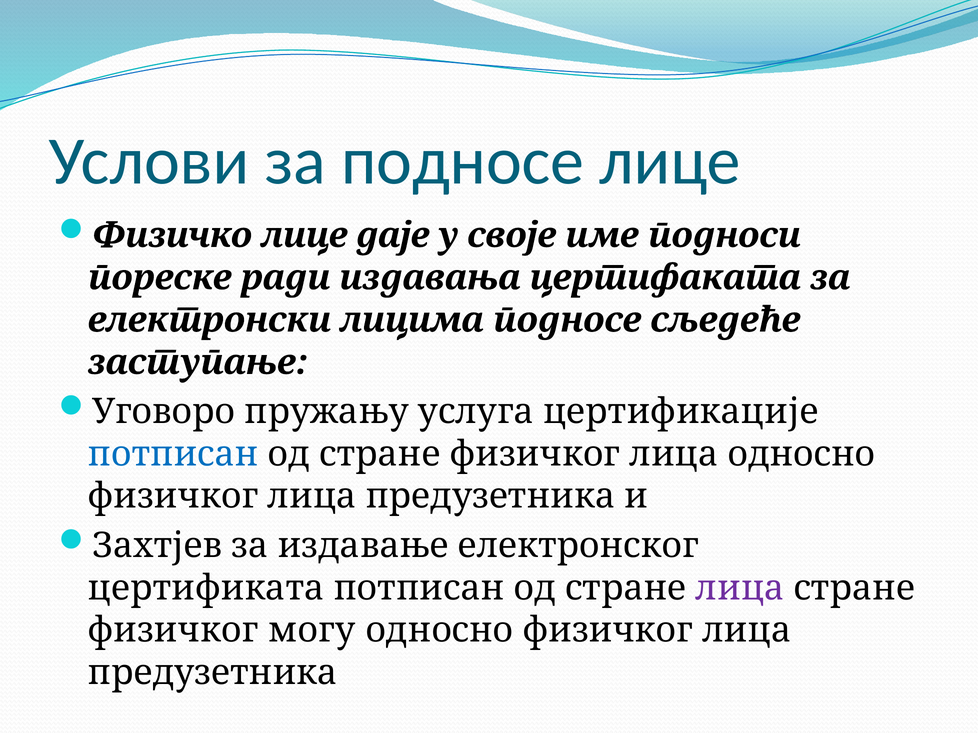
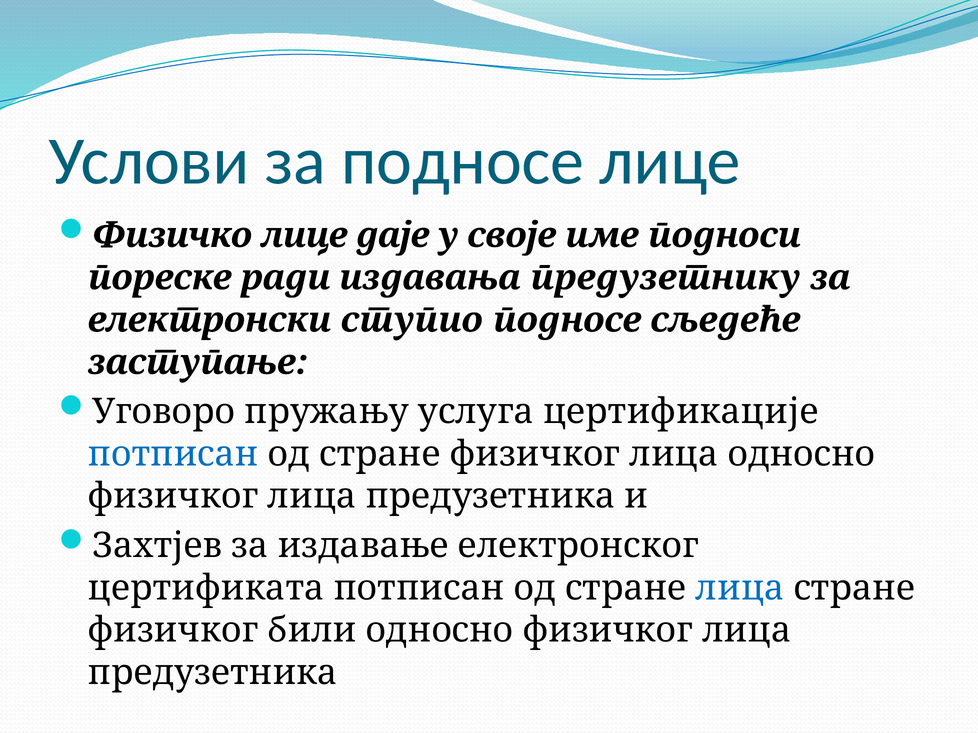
цертифаката: цертифаката -> предузетнику
лицима: лицима -> ступио
лица at (740, 588) colour: purple -> blue
могу: могу -> били
